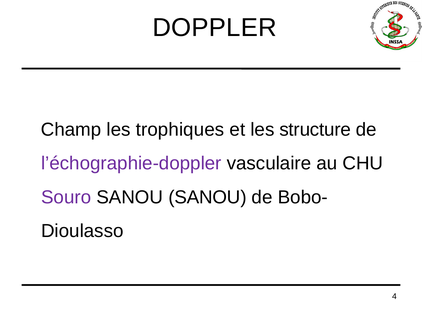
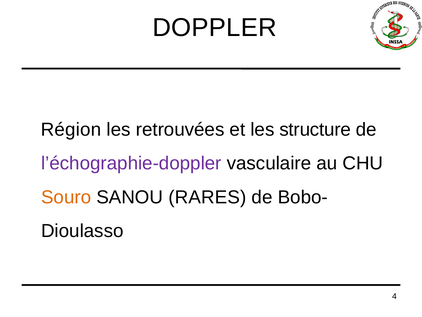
Champ: Champ -> Région
trophiques: trophiques -> retrouvées
Souro colour: purple -> orange
SANOU SANOU: SANOU -> RARES
